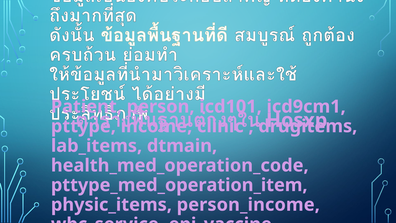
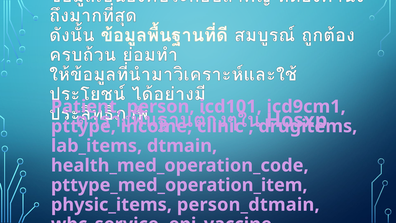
person_income: person_income -> person_dtmain
